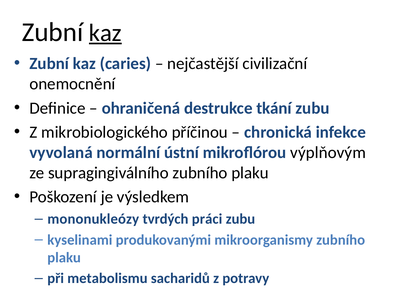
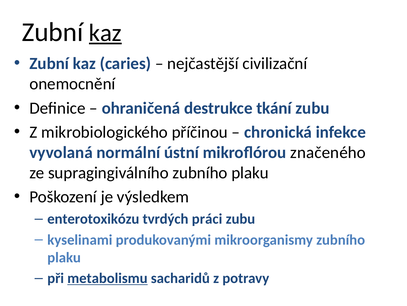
výplňovým: výplňovým -> značeného
mononukleózy: mononukleózy -> enterotoxikózu
metabolismu underline: none -> present
